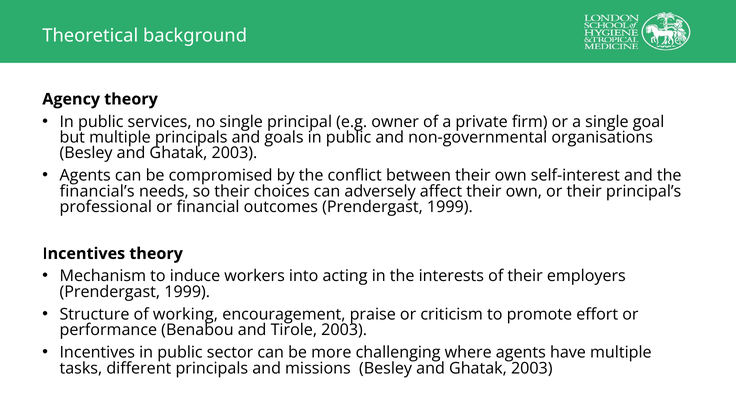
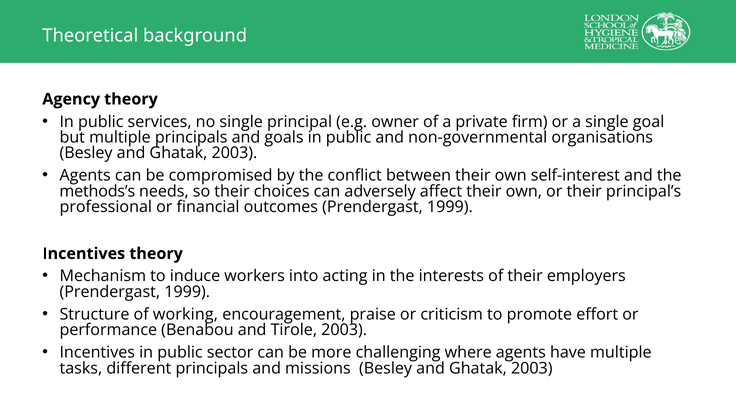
financial’s: financial’s -> methods’s
